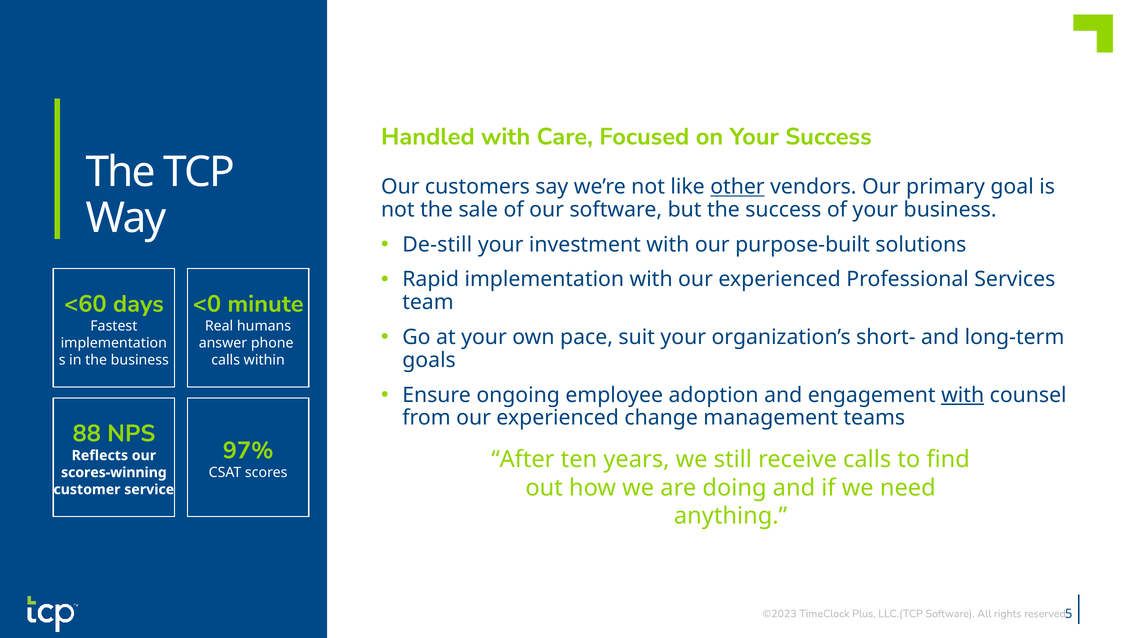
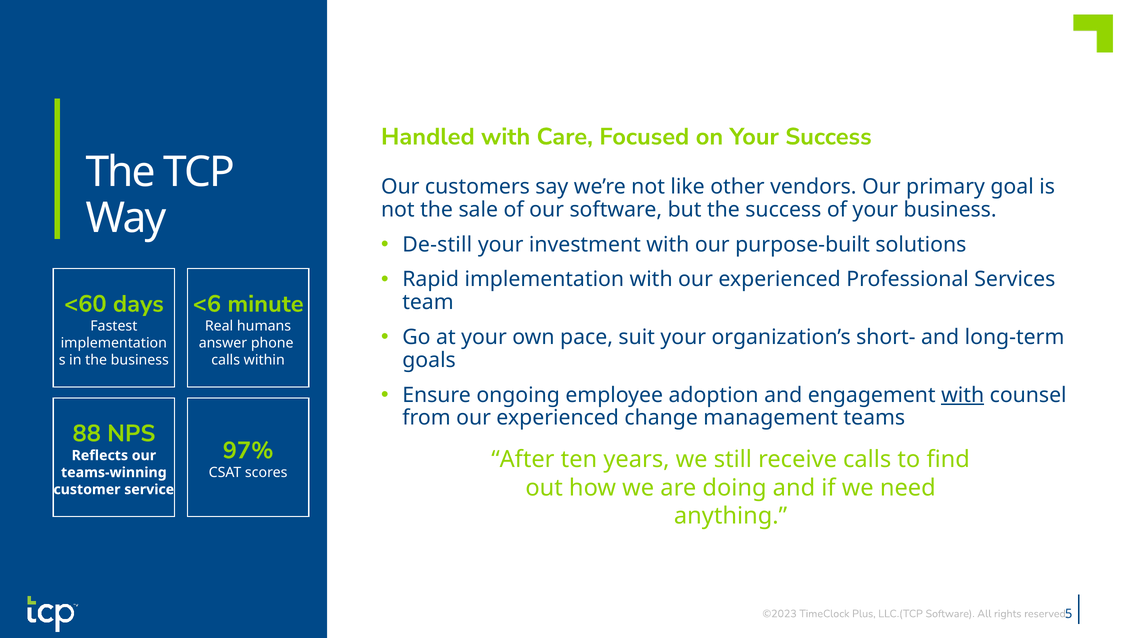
other underline: present -> none
<0: <0 -> <6
scores-winning: scores-winning -> teams-winning
